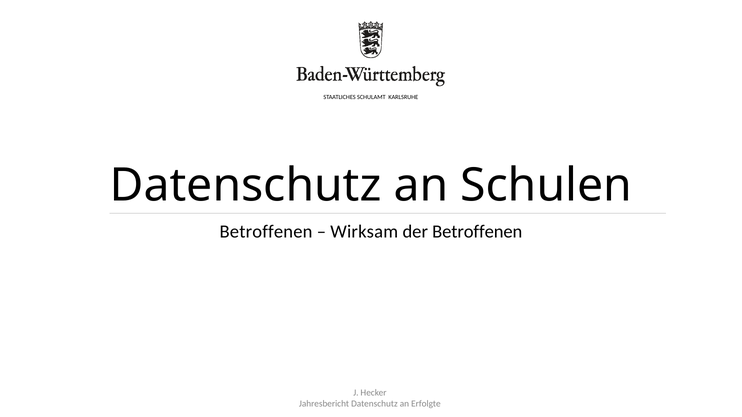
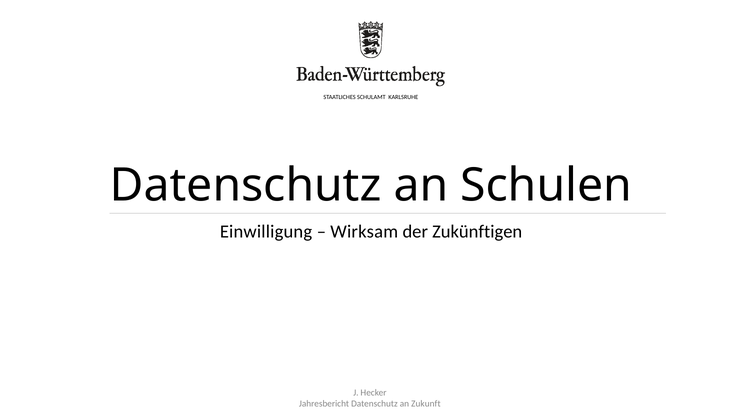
Betroffenen at (266, 232): Betroffenen -> Einwilligung
der Betroffenen: Betroffenen -> Zukünftigen
Erfolgte: Erfolgte -> Zukunft
